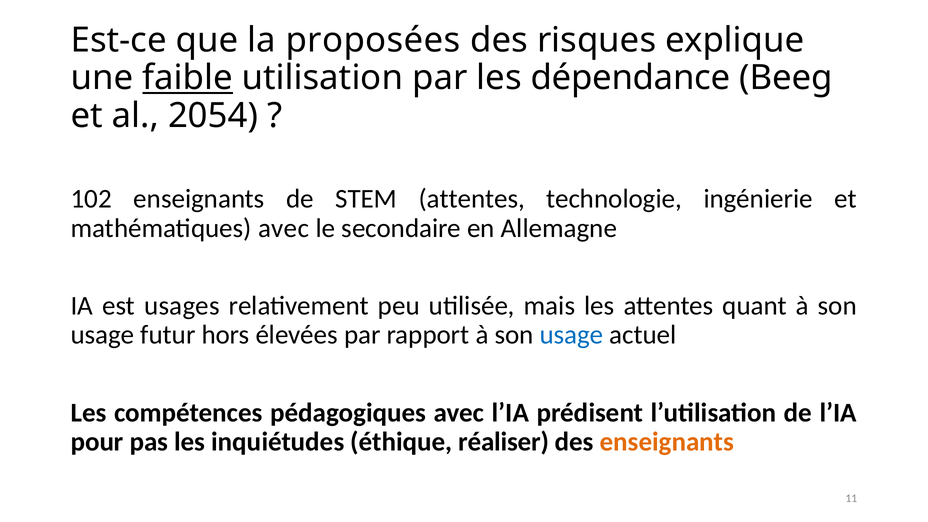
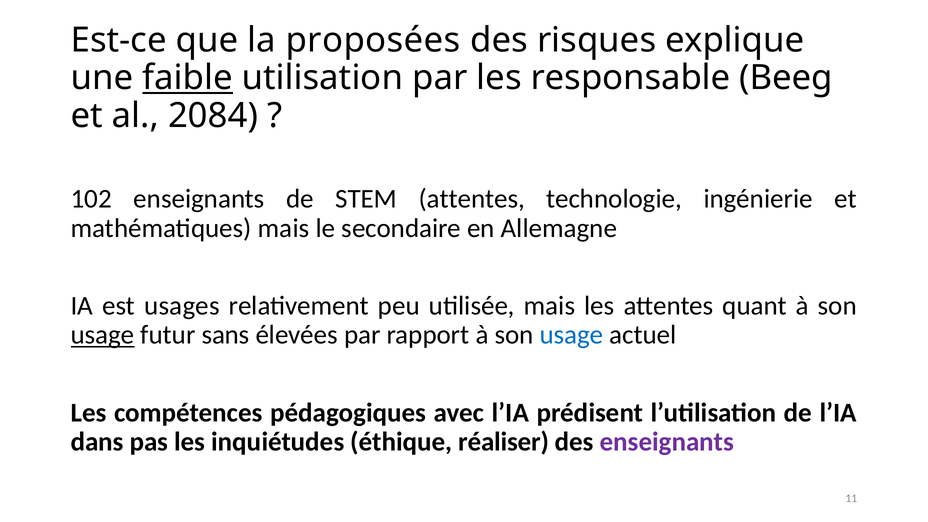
dépendance: dépendance -> responsable
2054: 2054 -> 2084
mathématiques avec: avec -> mais
usage at (103, 335) underline: none -> present
hors: hors -> sans
pour: pour -> dans
enseignants at (667, 442) colour: orange -> purple
